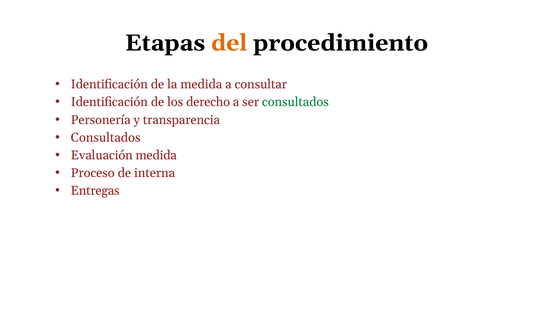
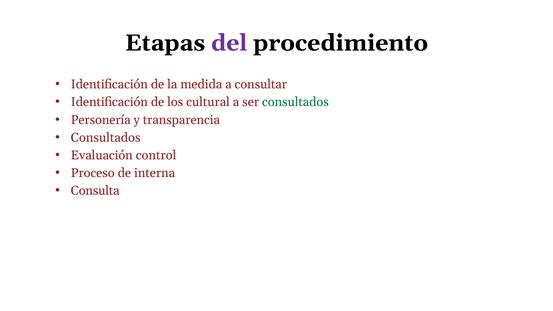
del colour: orange -> purple
derecho: derecho -> cultural
Evaluación medida: medida -> control
Entregas: Entregas -> Consulta
